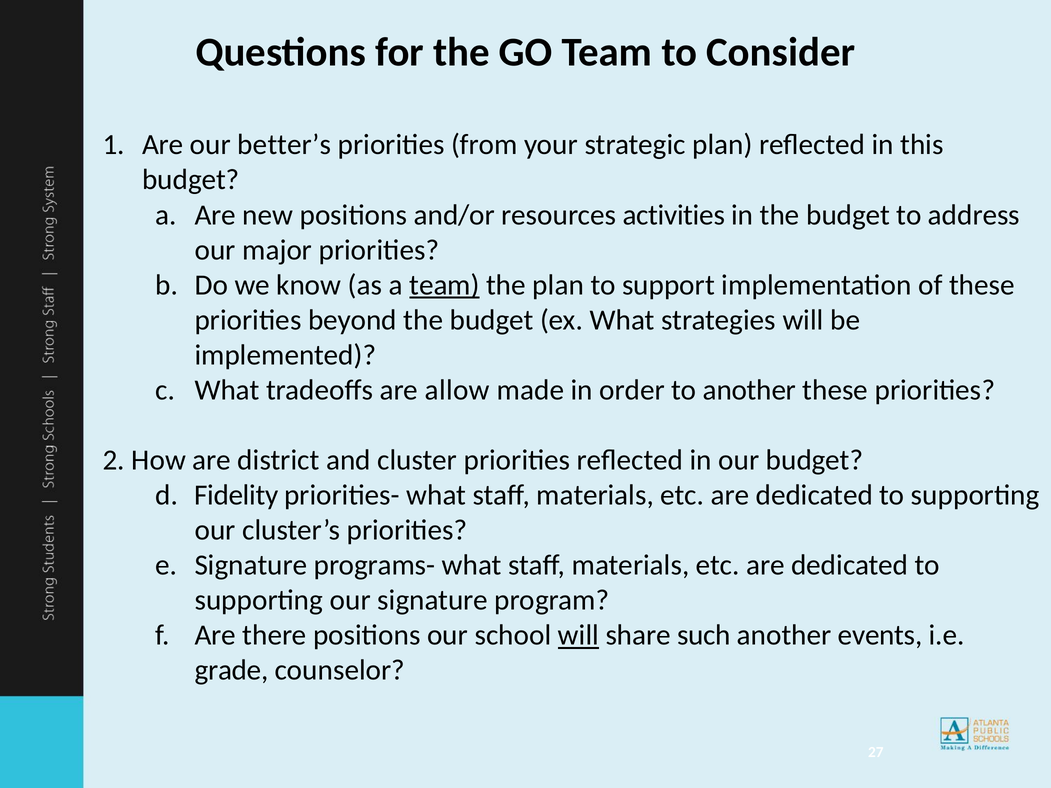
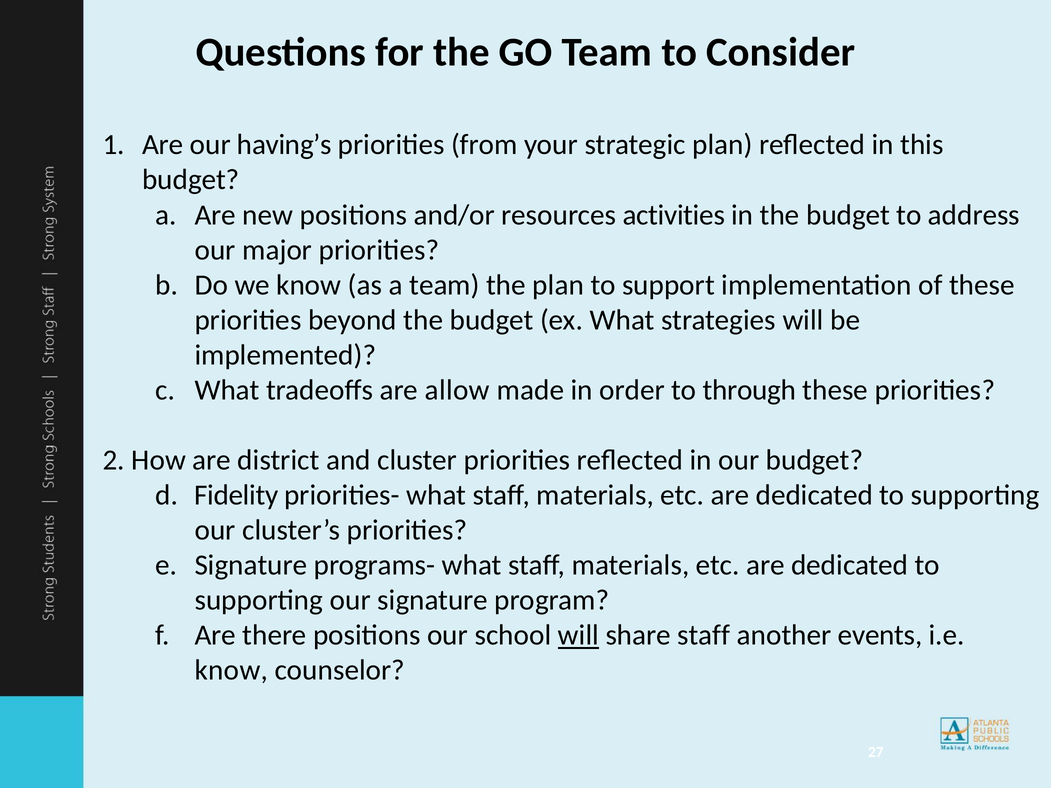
better’s: better’s -> having’s
team at (444, 285) underline: present -> none
to another: another -> through
share such: such -> staff
grade at (232, 671): grade -> know
